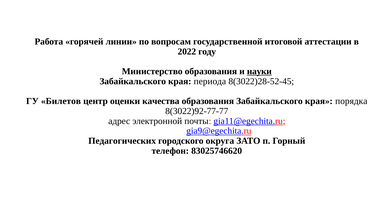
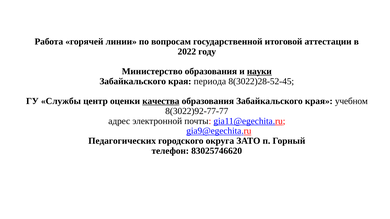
Билетов: Билетов -> Службы
качества underline: none -> present
порядка: порядка -> учебном
